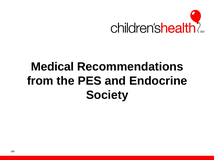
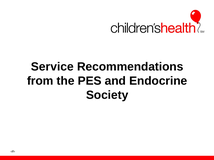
Medical: Medical -> Service
